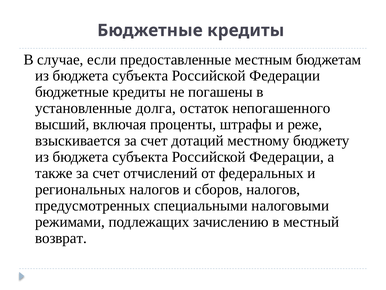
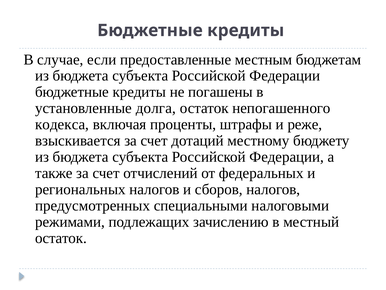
высший: высший -> кодекса
возврат at (61, 238): возврат -> остаток
